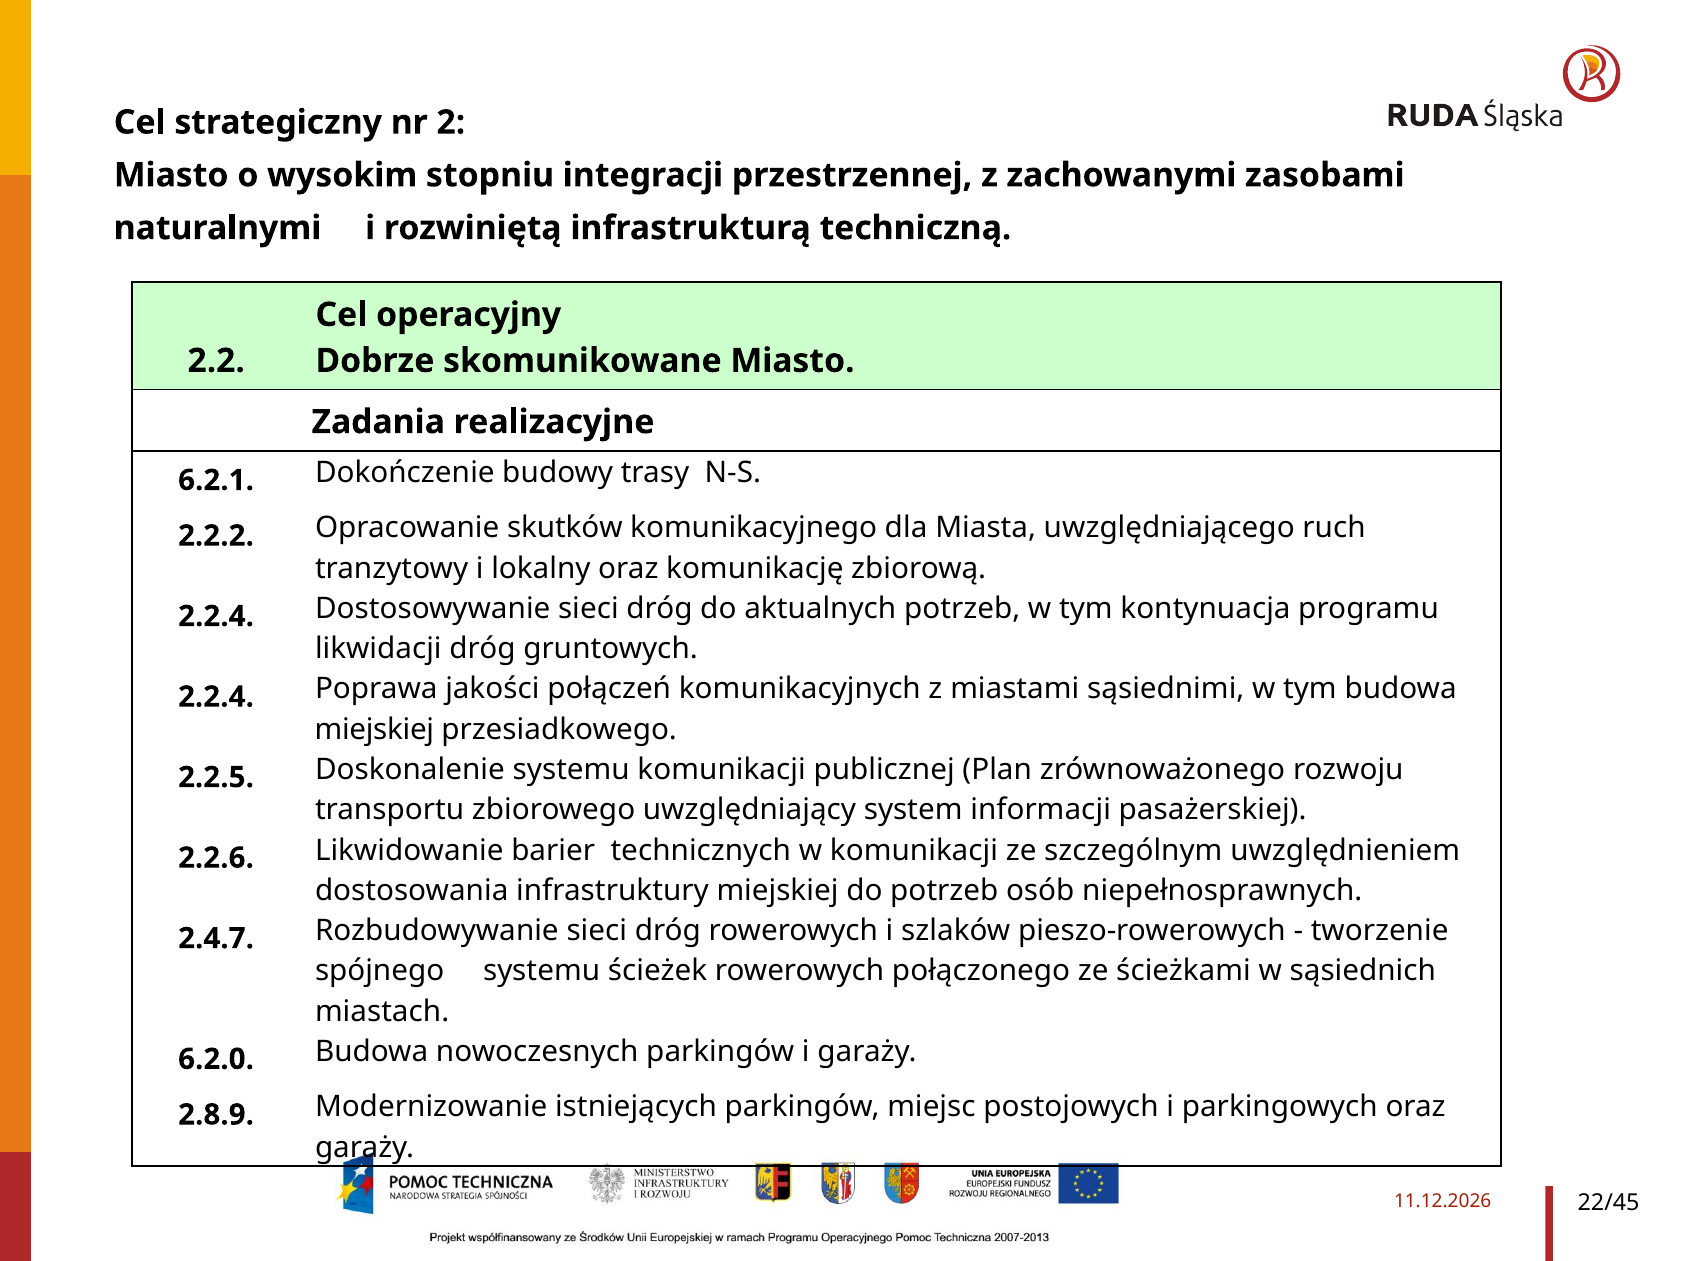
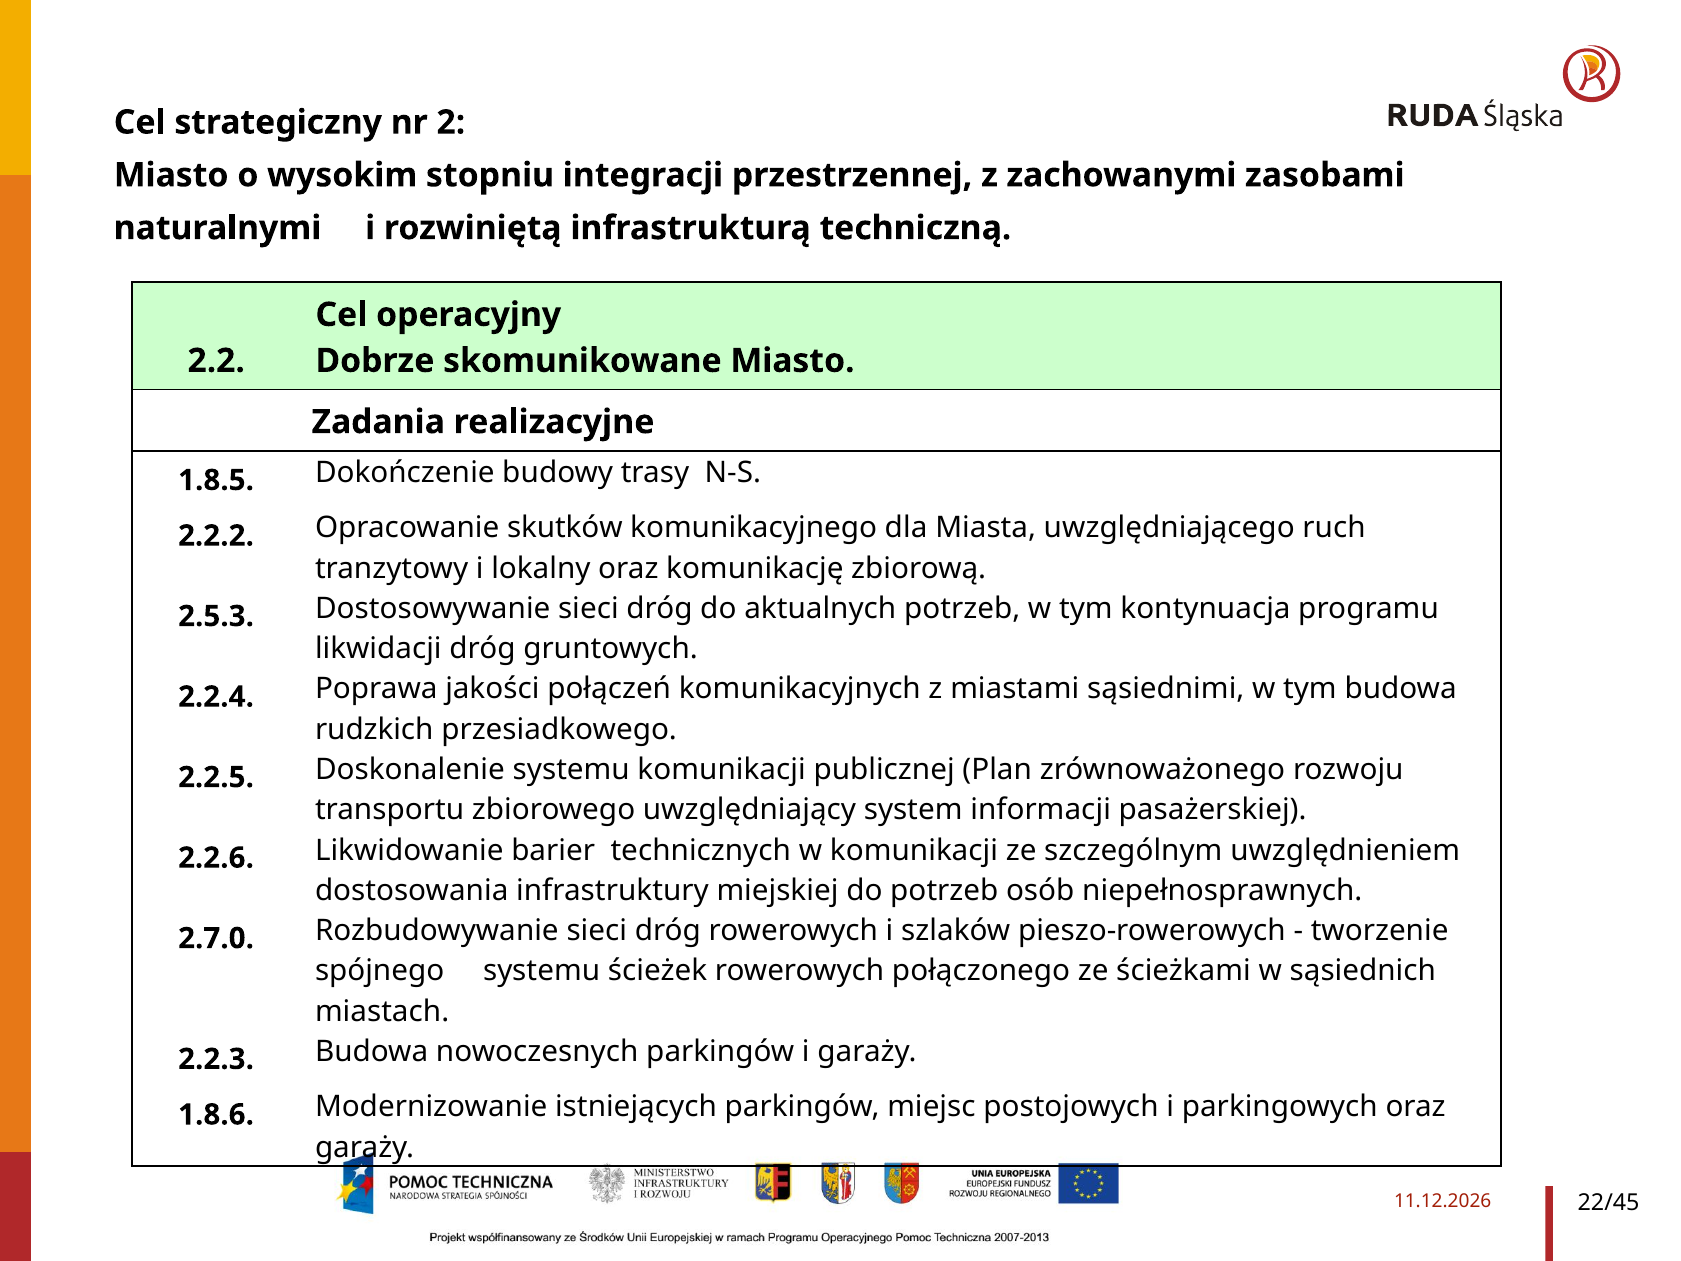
6.2.1: 6.2.1 -> 1.8.5
2.2.4 at (216, 616): 2.2.4 -> 2.5.3
miejskiej at (374, 729): miejskiej -> rudzkich
2.4.7: 2.4.7 -> 2.7.0
6.2.0: 6.2.0 -> 2.2.3
2.8.9: 2.8.9 -> 1.8.6
